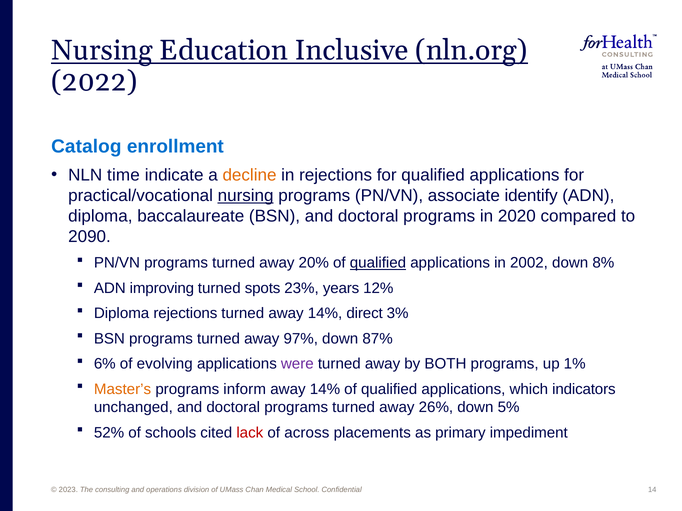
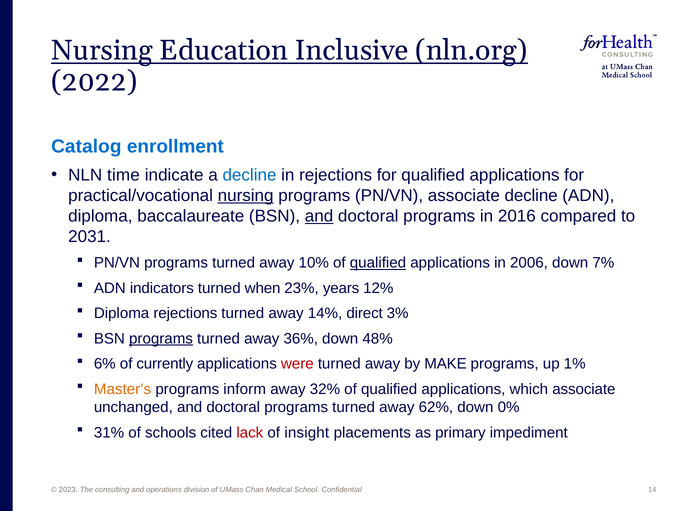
decline at (250, 175) colour: orange -> blue
associate identify: identify -> decline
and at (319, 216) underline: none -> present
2020: 2020 -> 2016
2090: 2090 -> 2031
20%: 20% -> 10%
2002: 2002 -> 2006
8%: 8% -> 7%
improving: improving -> indicators
spots: spots -> when
programs at (161, 339) underline: none -> present
97%: 97% -> 36%
87%: 87% -> 48%
evolving: evolving -> currently
were colour: purple -> red
BOTH: BOTH -> MAKE
14% at (325, 390): 14% -> 32%
which indicators: indicators -> associate
26%: 26% -> 62%
5%: 5% -> 0%
52%: 52% -> 31%
across: across -> insight
